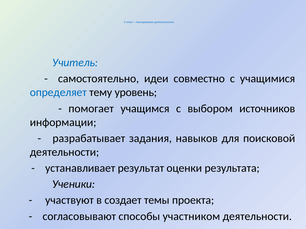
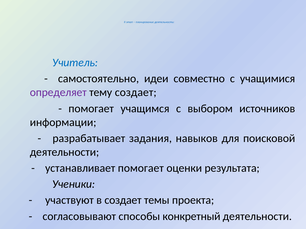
определяет colour: blue -> purple
тему уровень: уровень -> создает
устанавливает результат: результат -> помогает
участником: участником -> конкретный
